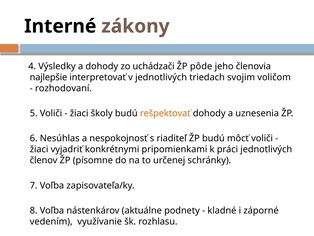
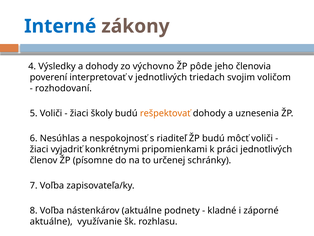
Interné colour: black -> blue
uchádzači: uchádzači -> výchovno
najlepšie: najlepšie -> poverení
vedením at (51, 221): vedením -> aktuálne
